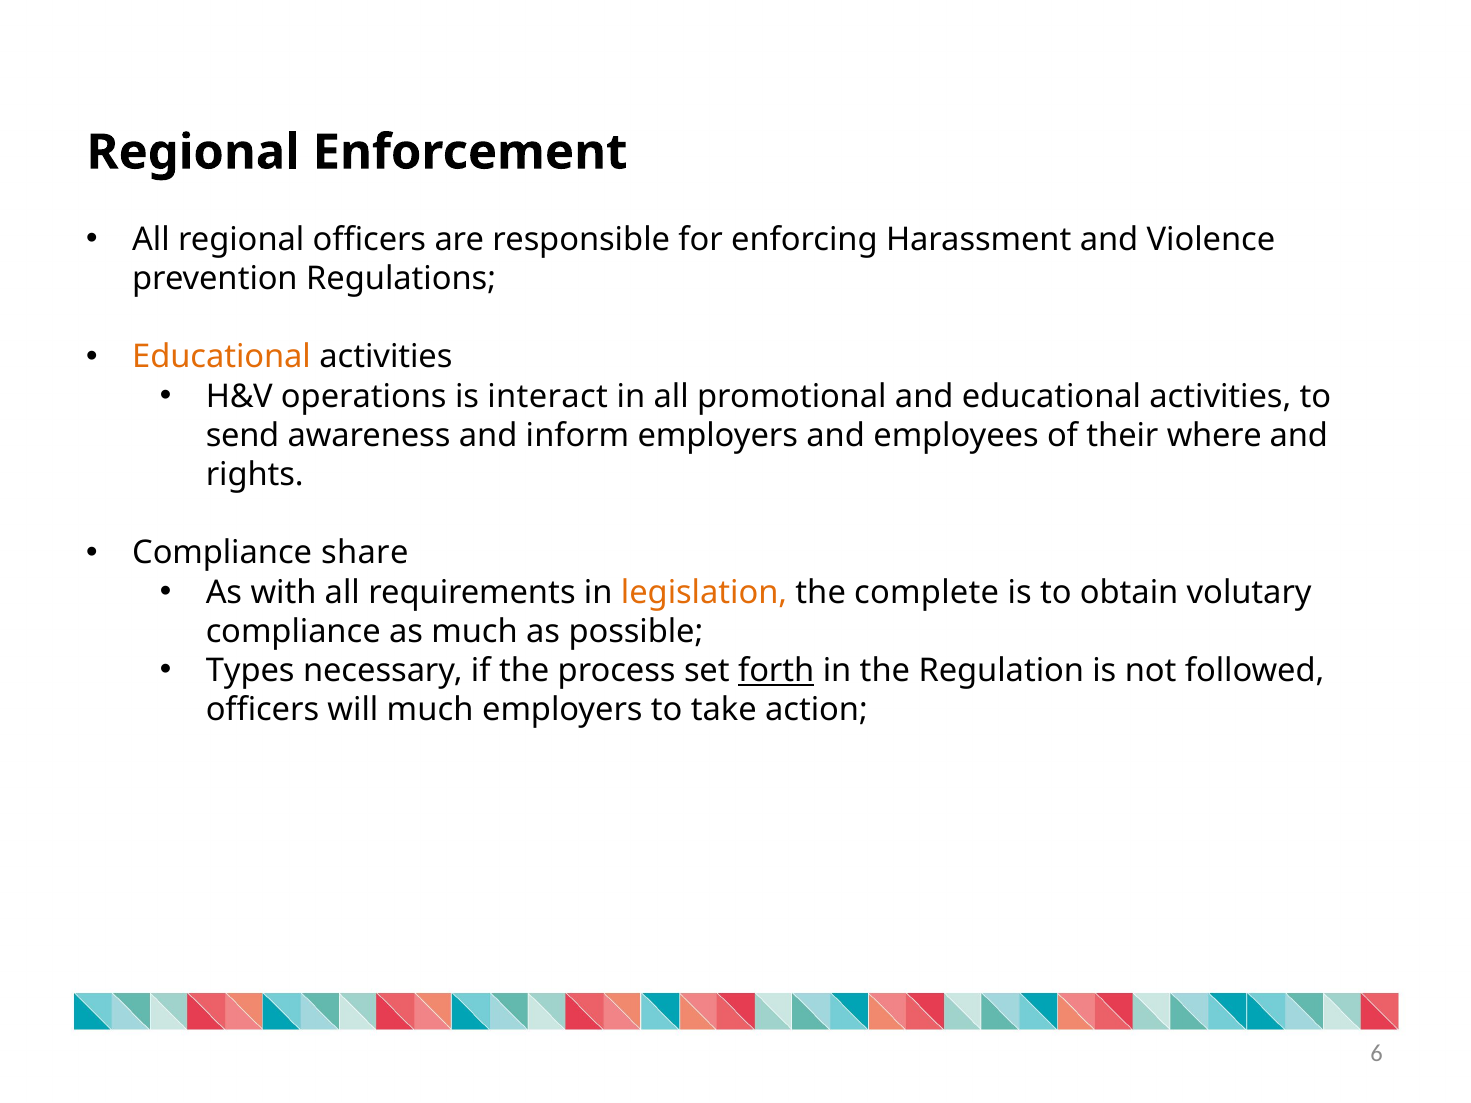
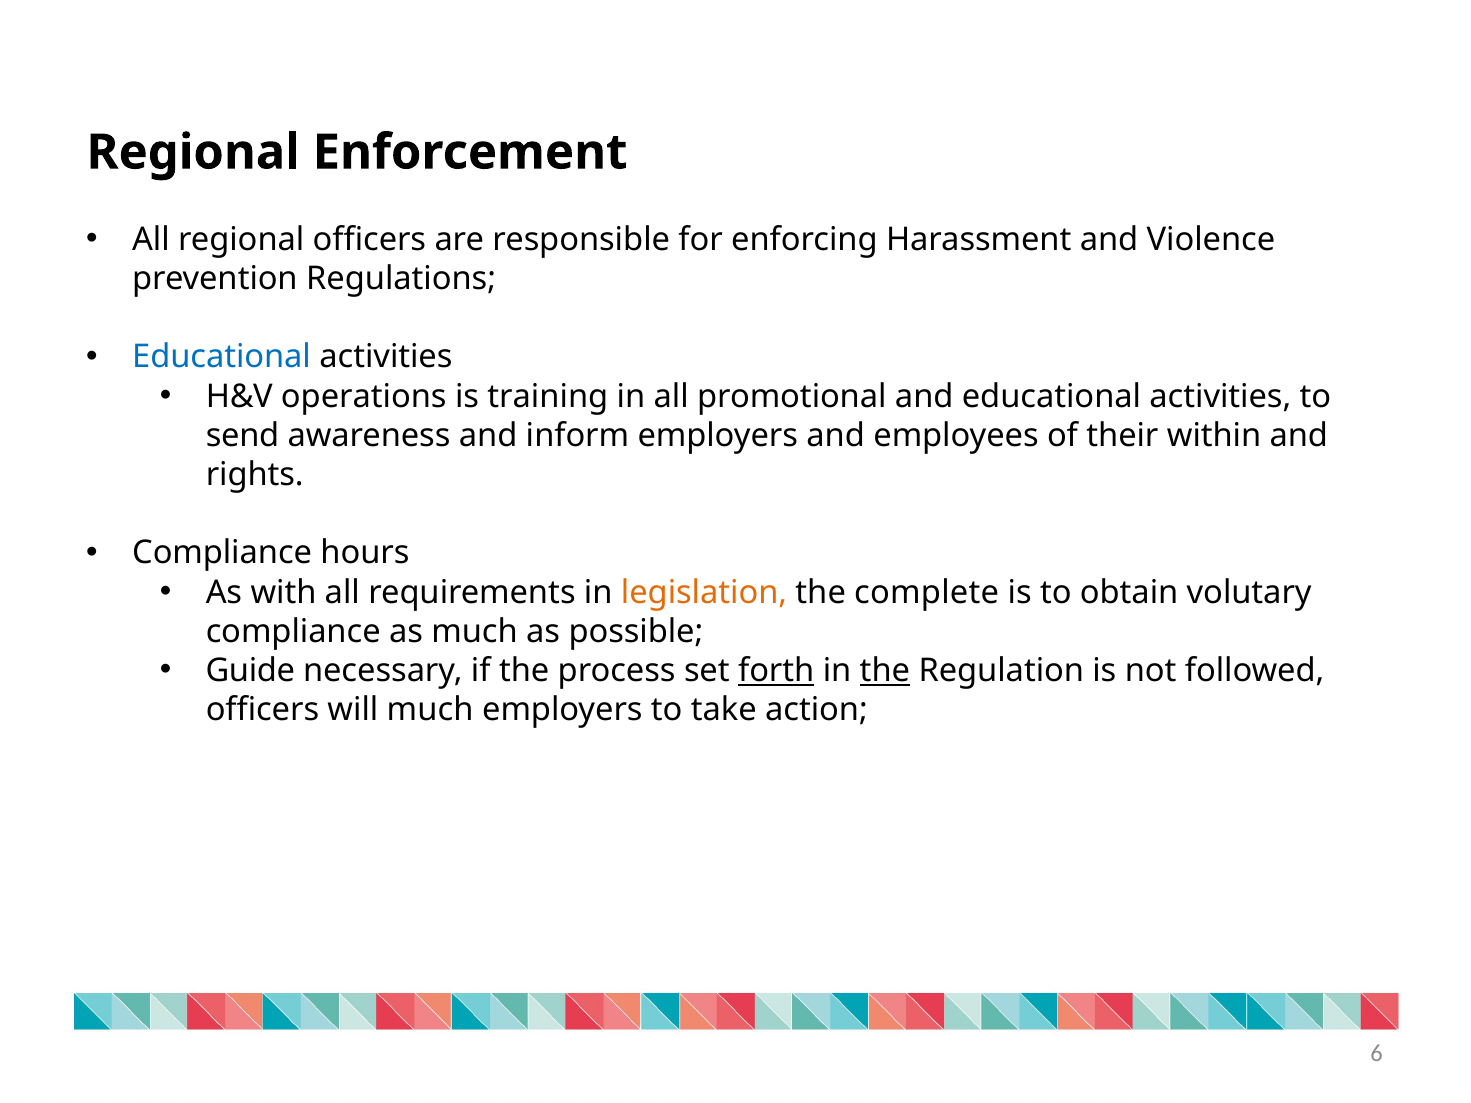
Educational at (222, 357) colour: orange -> blue
interact: interact -> training
where: where -> within
share: share -> hours
Types: Types -> Guide
the at (885, 671) underline: none -> present
